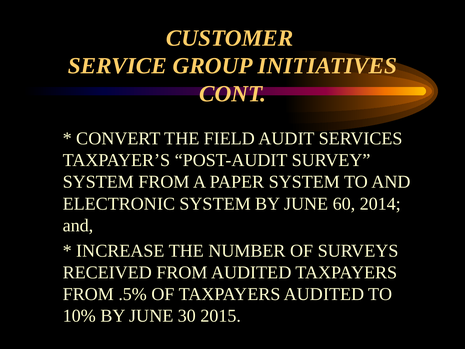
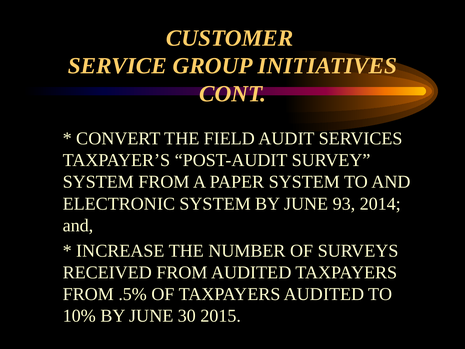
60: 60 -> 93
